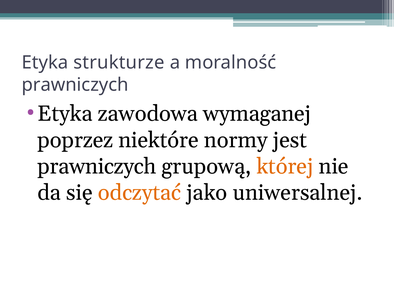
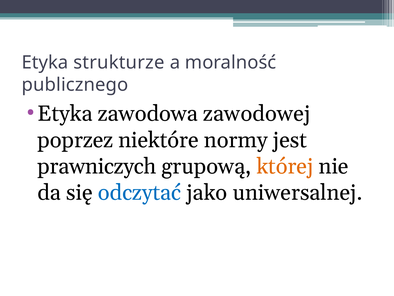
prawniczych at (75, 85): prawniczych -> publicznego
wymaganej: wymaganej -> zawodowej
odczytać colour: orange -> blue
